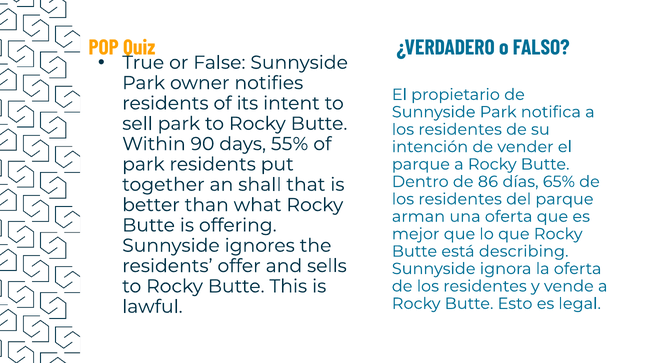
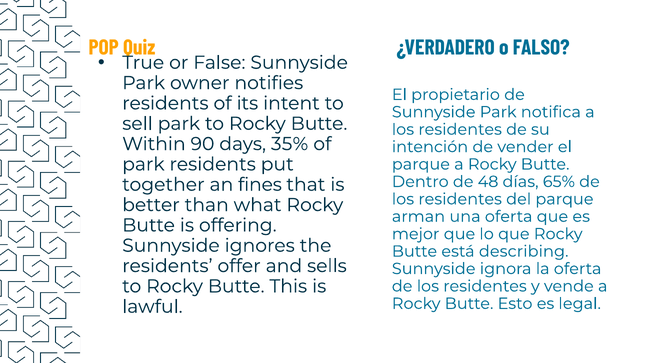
55%: 55% -> 35%
86: 86 -> 48
shall: shall -> fines
